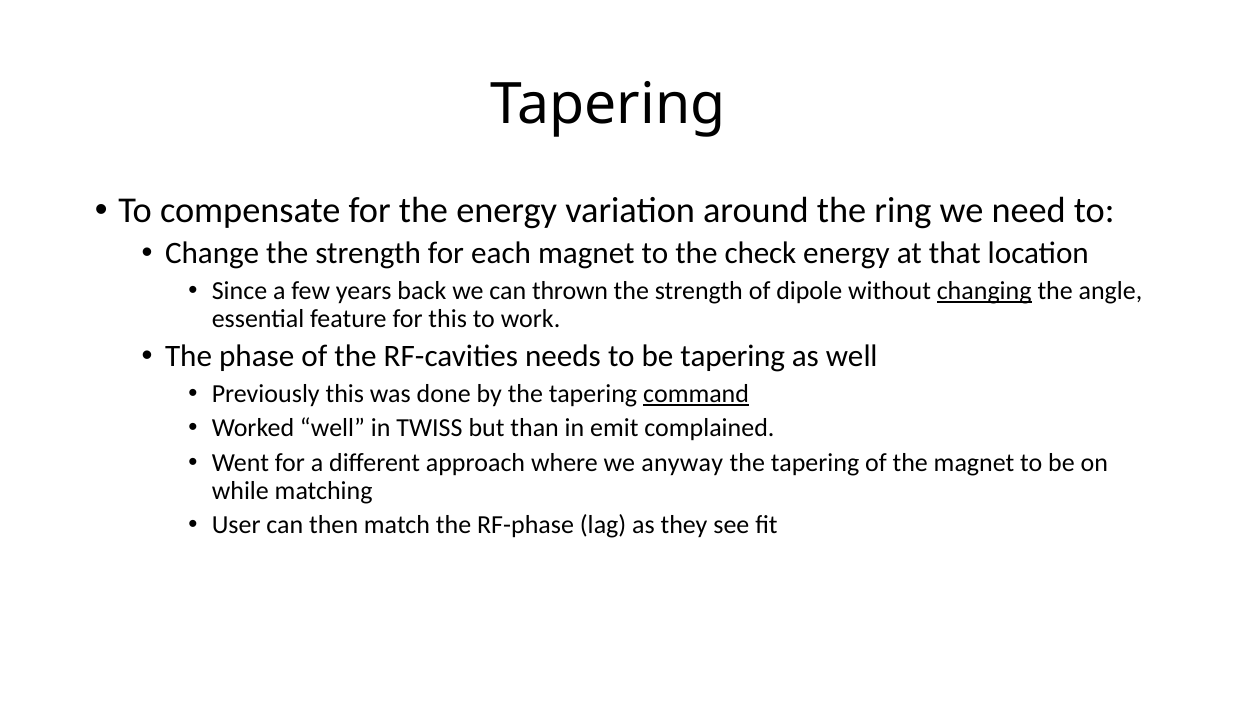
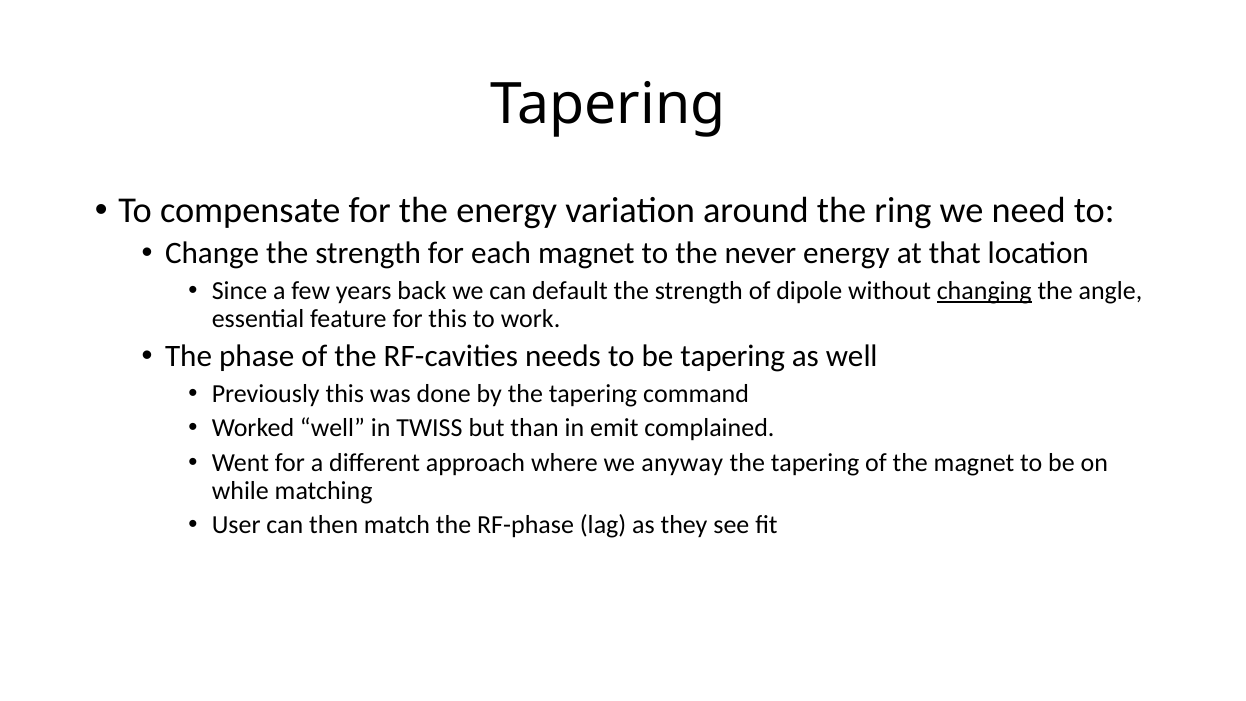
check: check -> never
thrown: thrown -> default
command underline: present -> none
